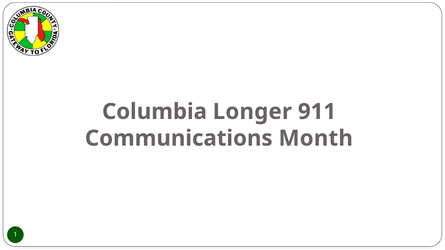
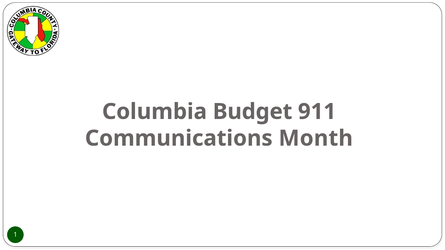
Longer: Longer -> Budget
